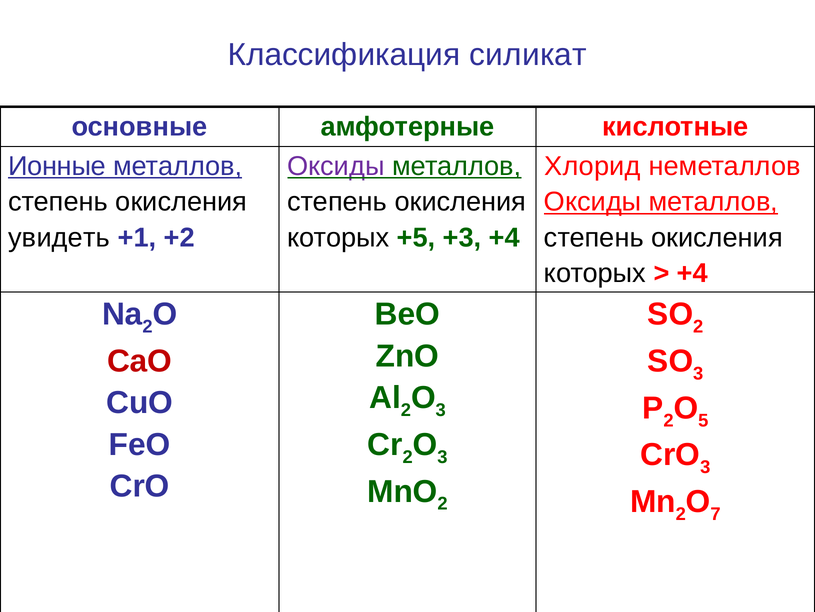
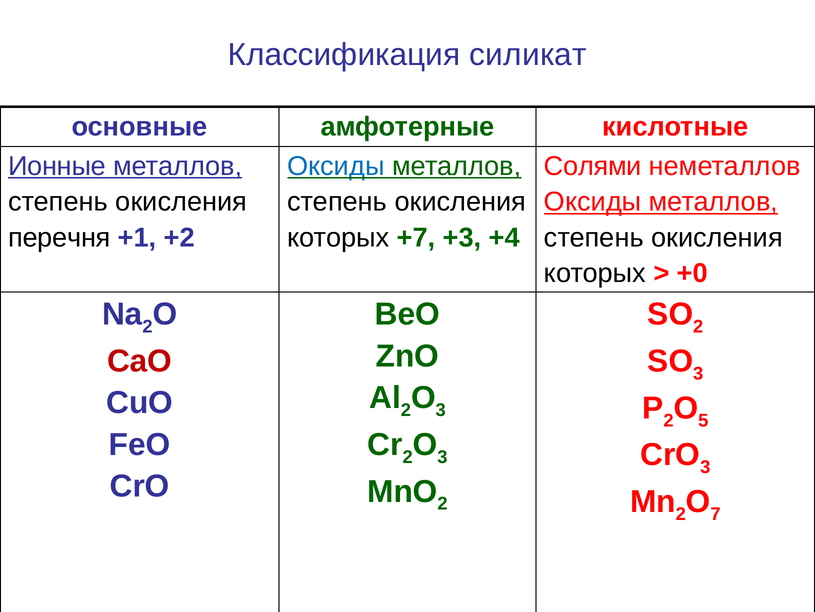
Оксиды at (336, 166) colour: purple -> blue
Хлорид: Хлорид -> Солями
увидеть: увидеть -> перечня
+5: +5 -> +7
+4 at (692, 273): +4 -> +0
